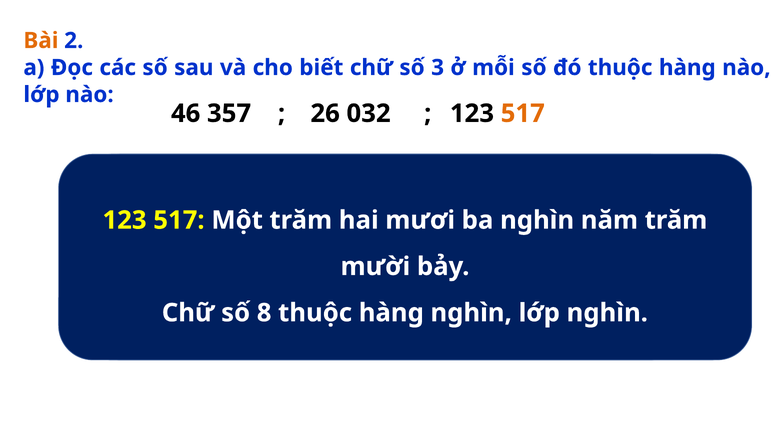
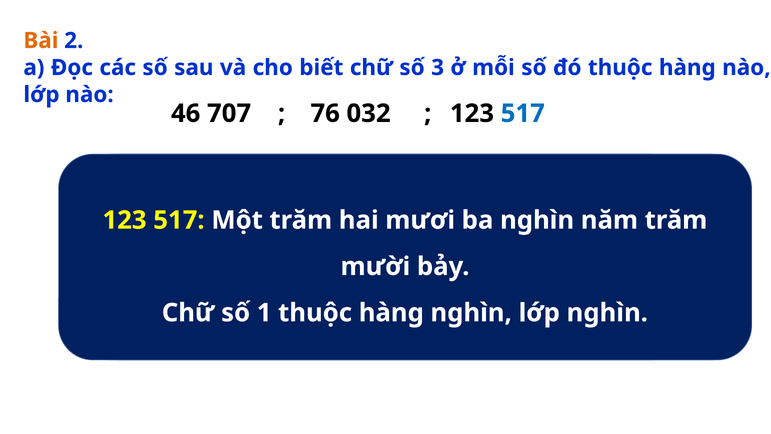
357: 357 -> 707
26: 26 -> 76
517 at (523, 113) colour: orange -> blue
8: 8 -> 1
